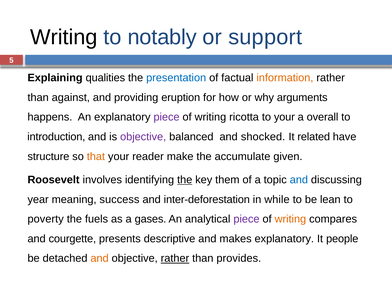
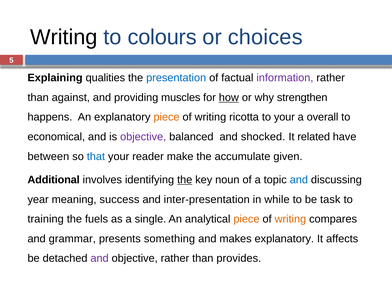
notably: notably -> colours
support: support -> choices
information colour: orange -> purple
eruption: eruption -> muscles
how underline: none -> present
arguments: arguments -> strengthen
piece at (167, 117) colour: purple -> orange
introduction: introduction -> economical
structure: structure -> between
that colour: orange -> blue
Roosevelt: Roosevelt -> Additional
them: them -> noun
inter-deforestation: inter-deforestation -> inter-presentation
lean: lean -> task
poverty: poverty -> training
gases: gases -> single
piece at (246, 219) colour: purple -> orange
courgette: courgette -> grammar
descriptive: descriptive -> something
people: people -> affects
and at (100, 258) colour: orange -> purple
rather at (175, 258) underline: present -> none
